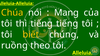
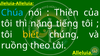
Chúa colour: yellow -> light blue
Mang: Mang -> Thiên
thì tiếng: tiếng -> nặng
